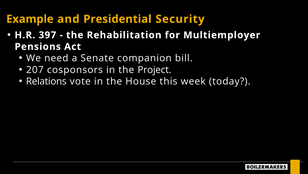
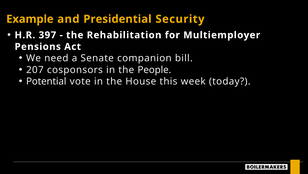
Project: Project -> People
Relations: Relations -> Potential
